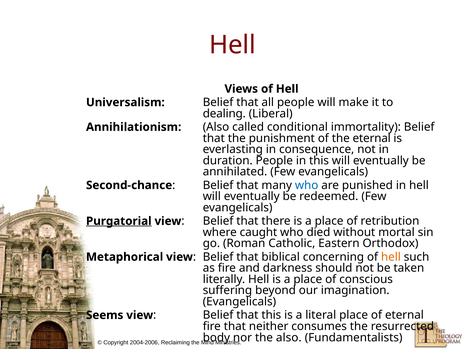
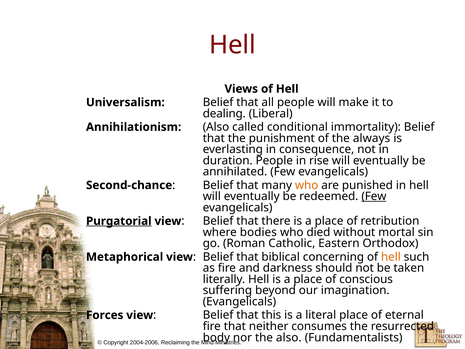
the eternal: eternal -> always
in this: this -> rise
who at (307, 185) colour: blue -> orange
Few at (374, 196) underline: none -> present
caught: caught -> bodies
Seems: Seems -> Forces
